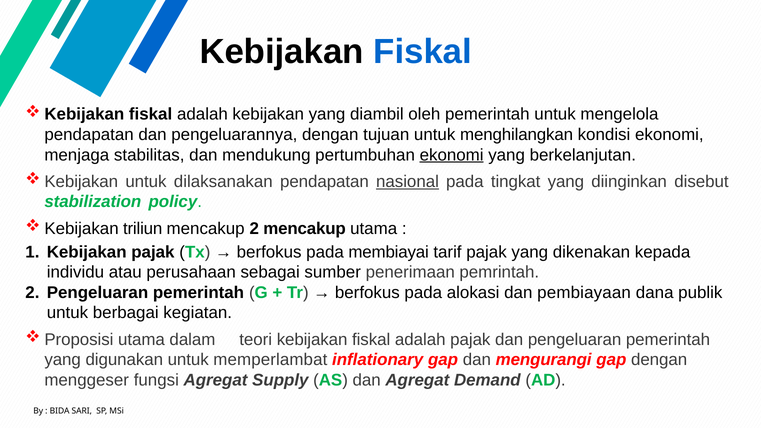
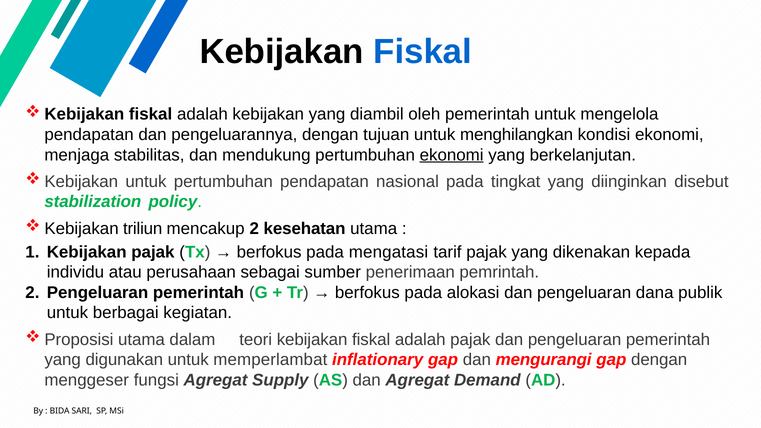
untuk dilaksanakan: dilaksanakan -> pertumbuhan
nasional underline: present -> none
2 mencakup: mencakup -> kesehatan
membiayai: membiayai -> mengatasi
alokasi dan pembiayaan: pembiayaan -> pengeluaran
